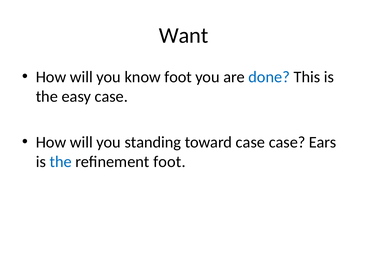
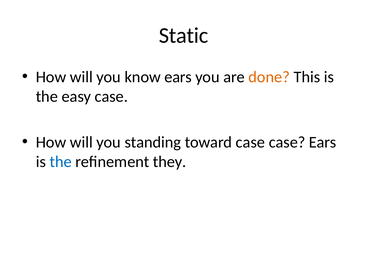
Want: Want -> Static
know foot: foot -> ears
done colour: blue -> orange
refinement foot: foot -> they
